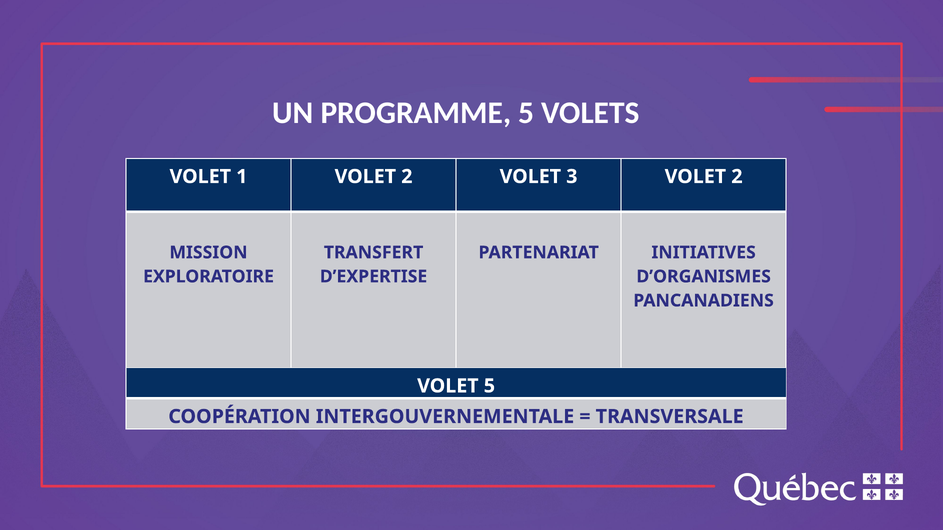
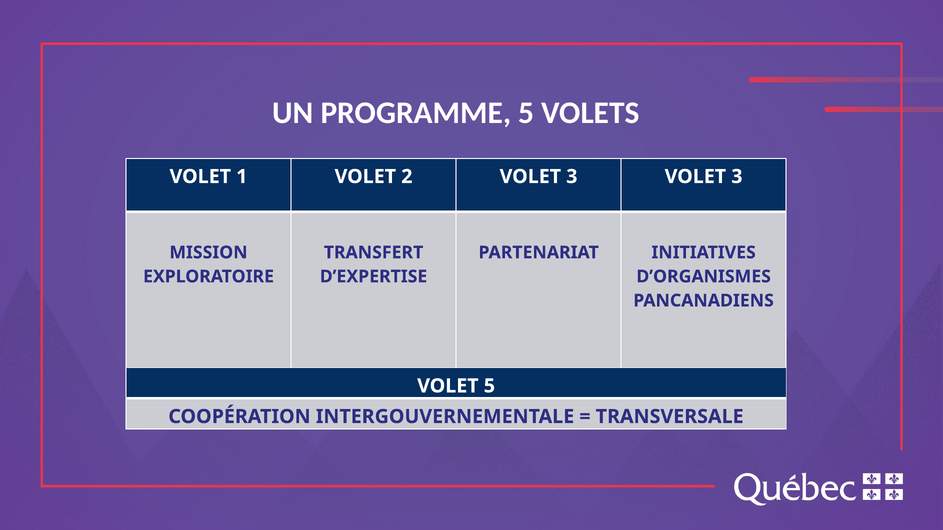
3 VOLET 2: 2 -> 3
